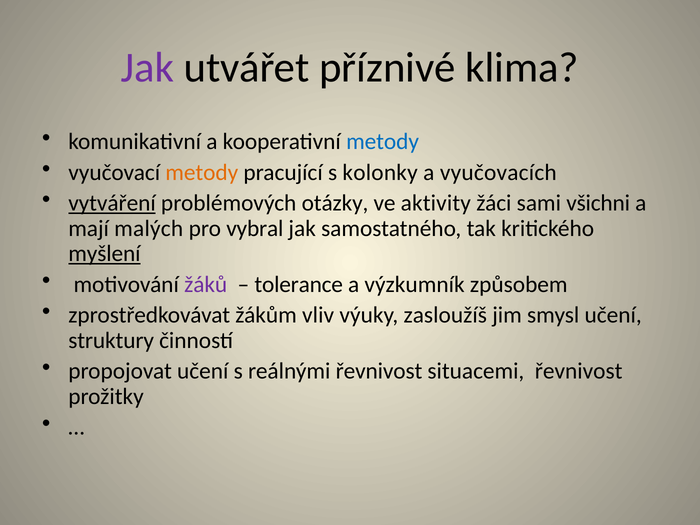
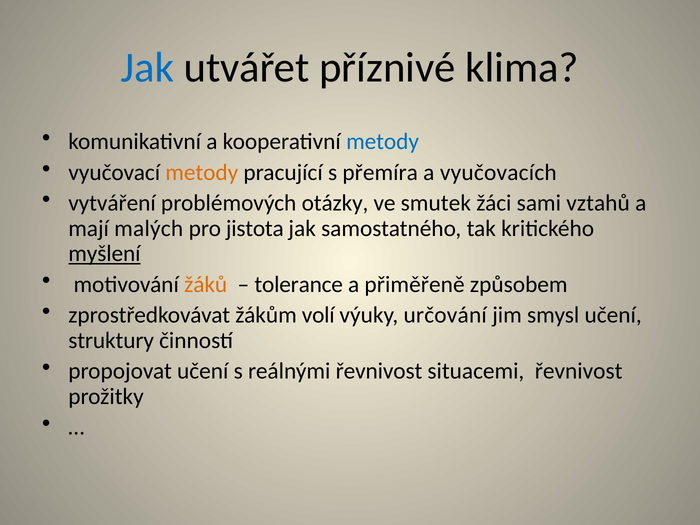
Jak at (147, 68) colour: purple -> blue
kolonky: kolonky -> přemíra
vytváření underline: present -> none
aktivity: aktivity -> smutek
všichni: všichni -> vztahů
vybral: vybral -> jistota
žáků colour: purple -> orange
výzkumník: výzkumník -> přiměřeně
vliv: vliv -> volí
zasloužíš: zasloužíš -> určování
